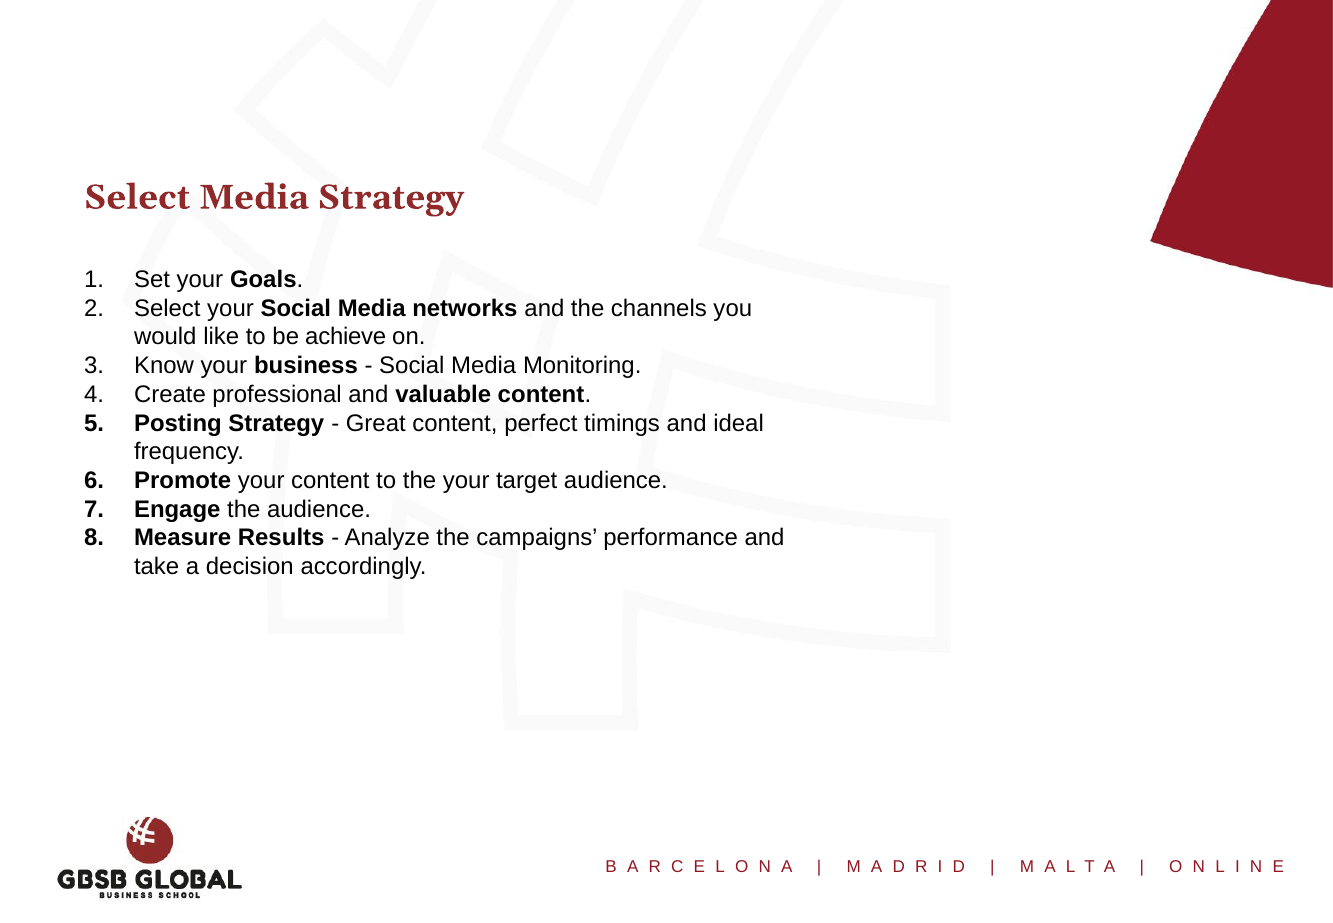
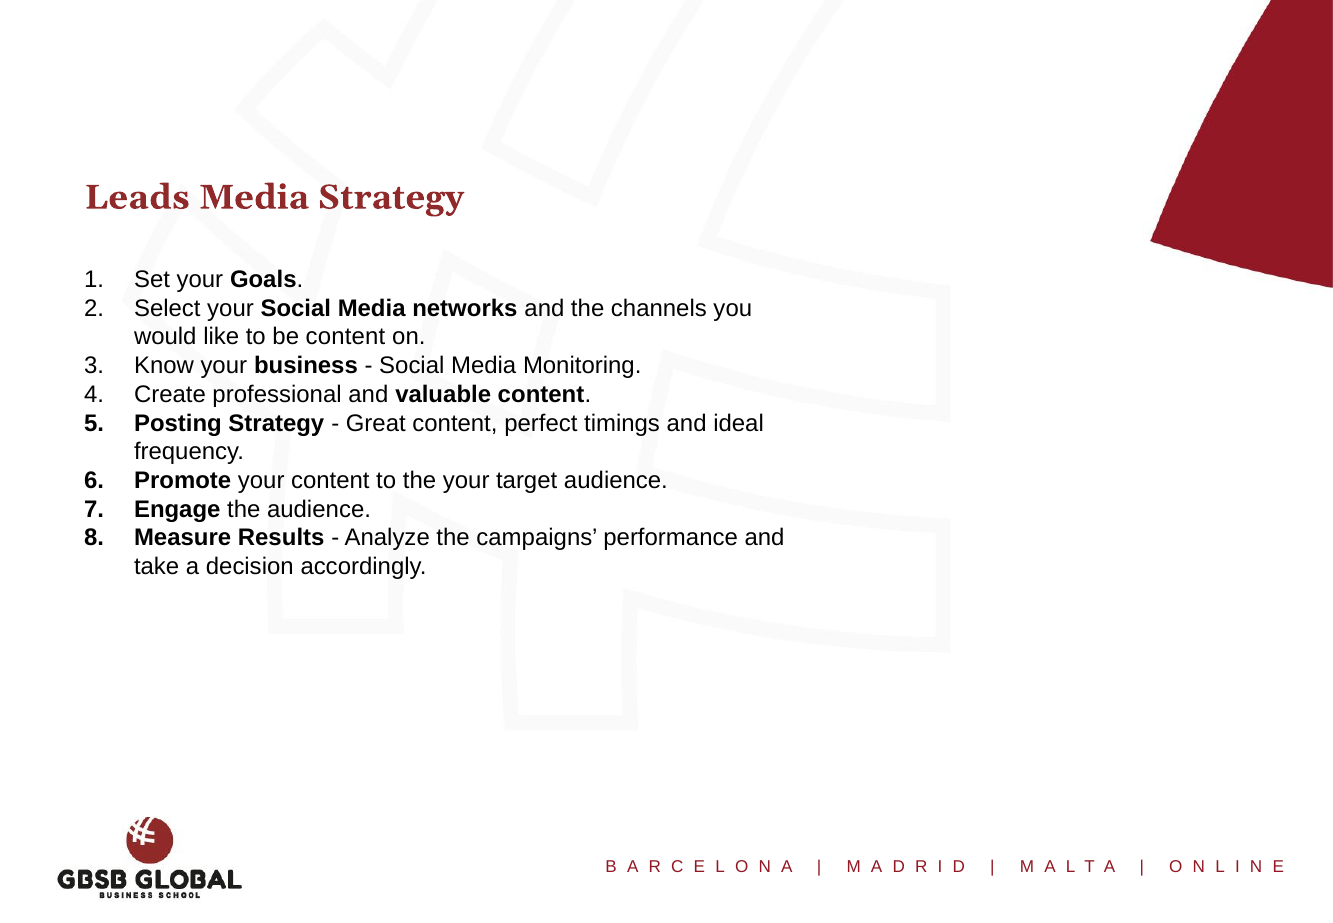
Select at (137, 197): Select -> Leads
be achieve: achieve -> content
